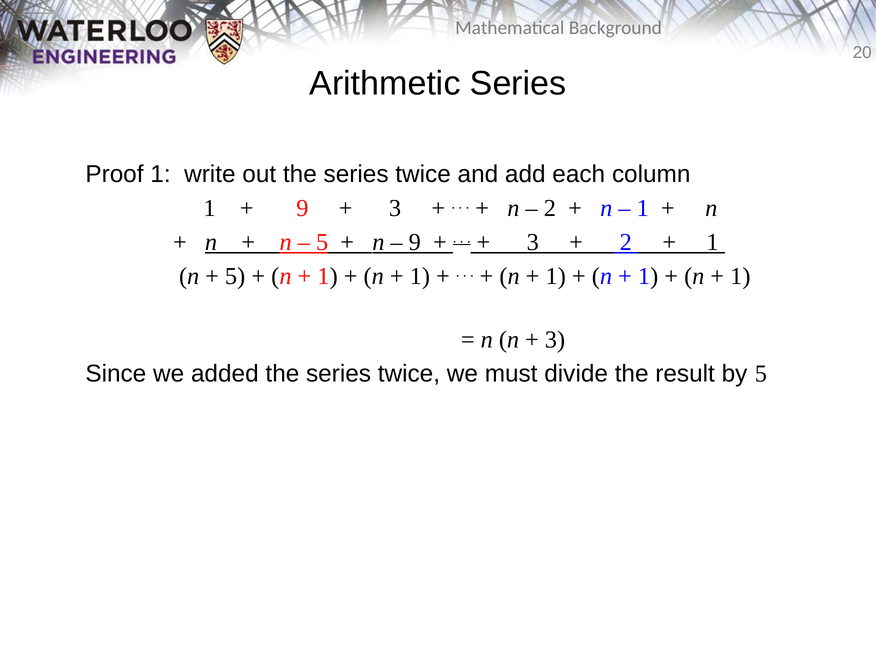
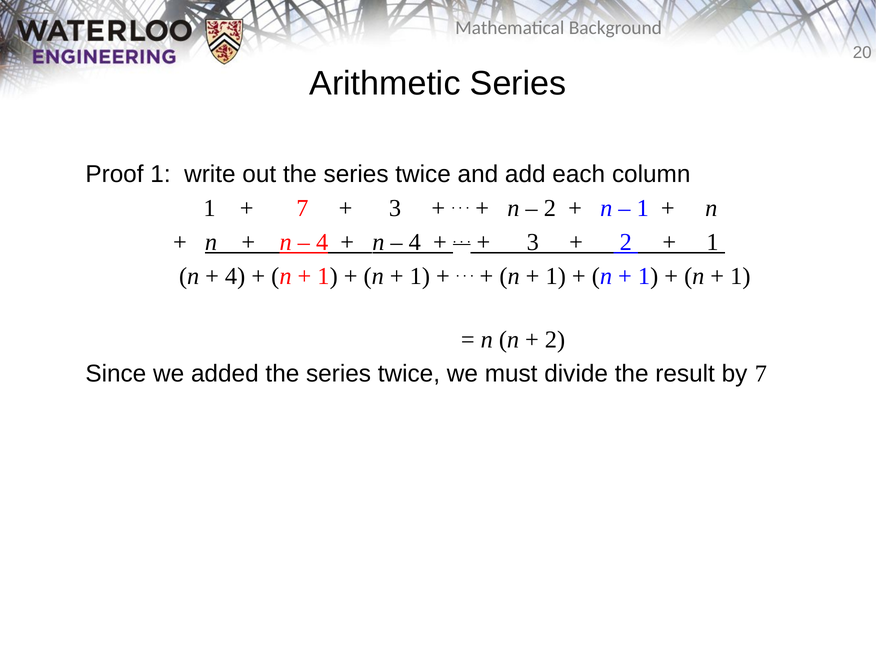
9 at (302, 208): 9 -> 7
5 at (322, 242): 5 -> 4
9 at (415, 242): 9 -> 4
5 at (235, 276): 5 -> 4
3 at (555, 340): 3 -> 2
by 5: 5 -> 7
